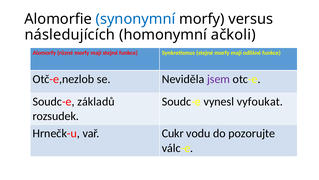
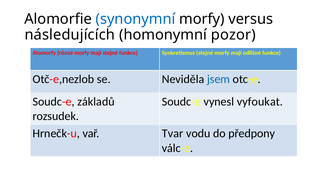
ačkoli: ačkoli -> pozor
jsem colour: purple -> blue
Cukr: Cukr -> Tvar
pozorujte: pozorujte -> předpony
